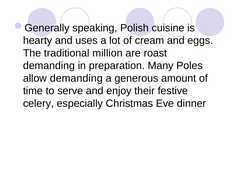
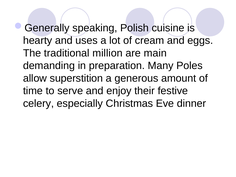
roast: roast -> main
allow demanding: demanding -> superstition
